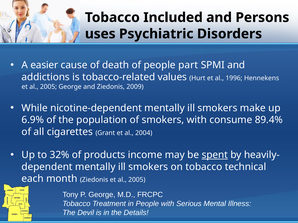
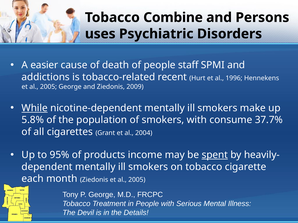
Included: Included -> Combine
part: part -> staff
values: values -> recent
While underline: none -> present
6.9%: 6.9% -> 5.8%
89.4%: 89.4% -> 37.7%
32%: 32% -> 95%
technical: technical -> cigarette
